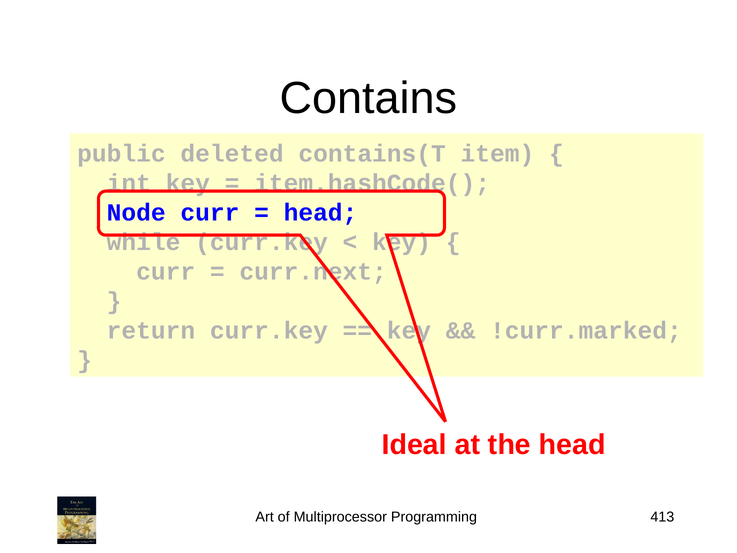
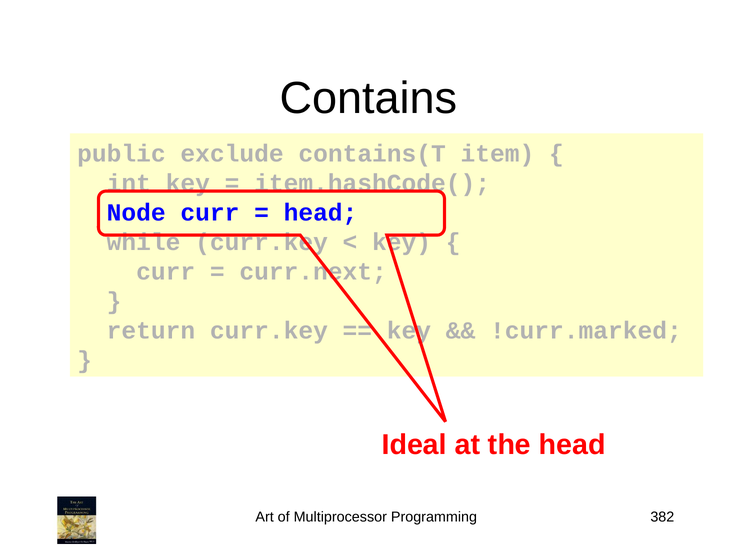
deleted: deleted -> exclude
413: 413 -> 382
